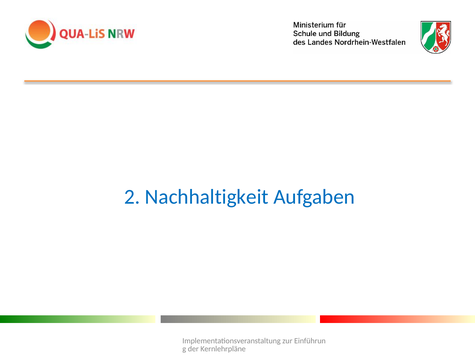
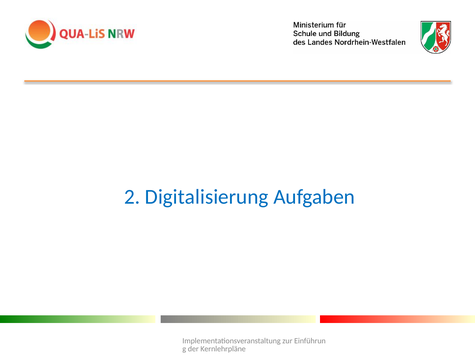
Nachhaltigkeit: Nachhaltigkeit -> Digitalisierung
